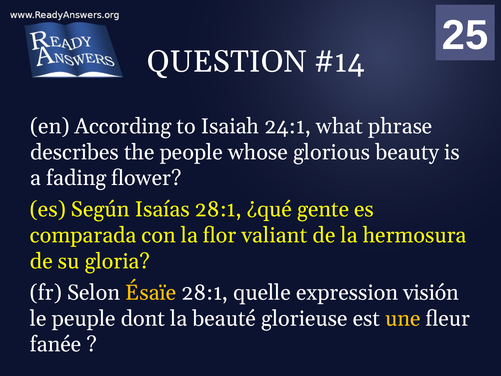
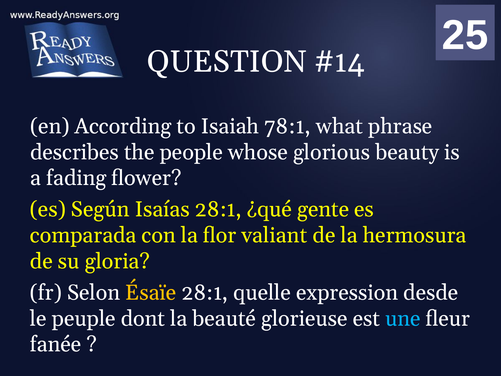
24:1: 24:1 -> 78:1
visión: visión -> desde
une colour: yellow -> light blue
